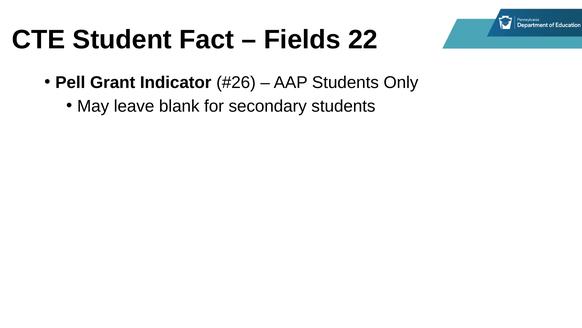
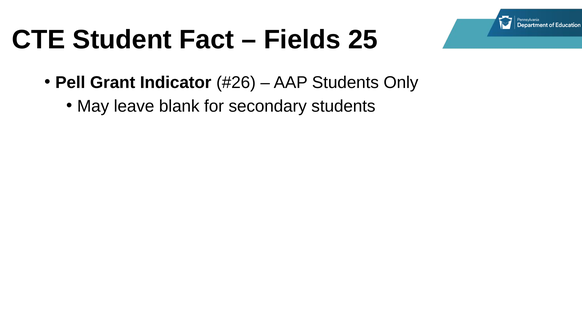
22: 22 -> 25
